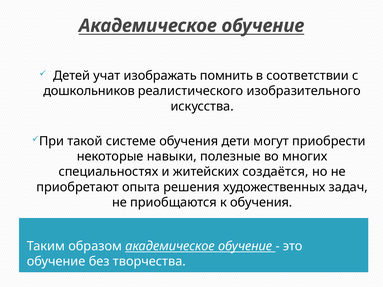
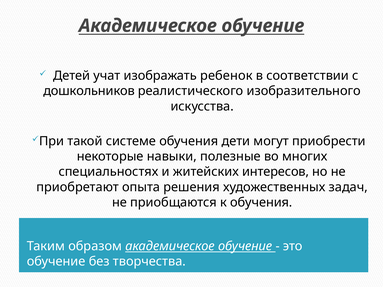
помнить: помнить -> ребенок
создаётся: создаётся -> интересов
